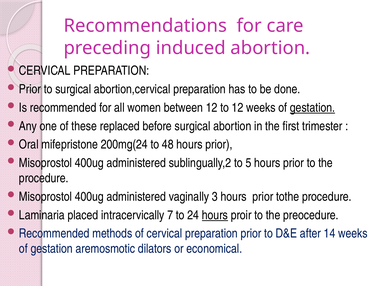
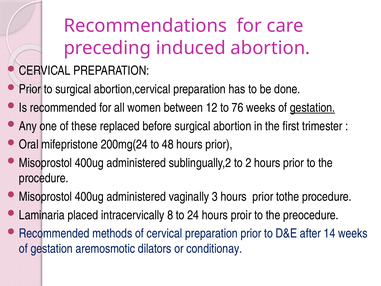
to 12: 12 -> 76
5: 5 -> 2
7: 7 -> 8
hours at (215, 215) underline: present -> none
economical: economical -> conditionay
